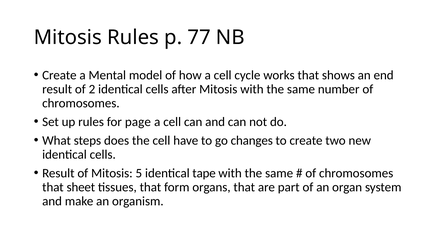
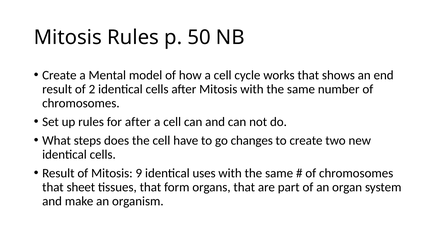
77: 77 -> 50
for page: page -> after
5: 5 -> 9
tape: tape -> uses
